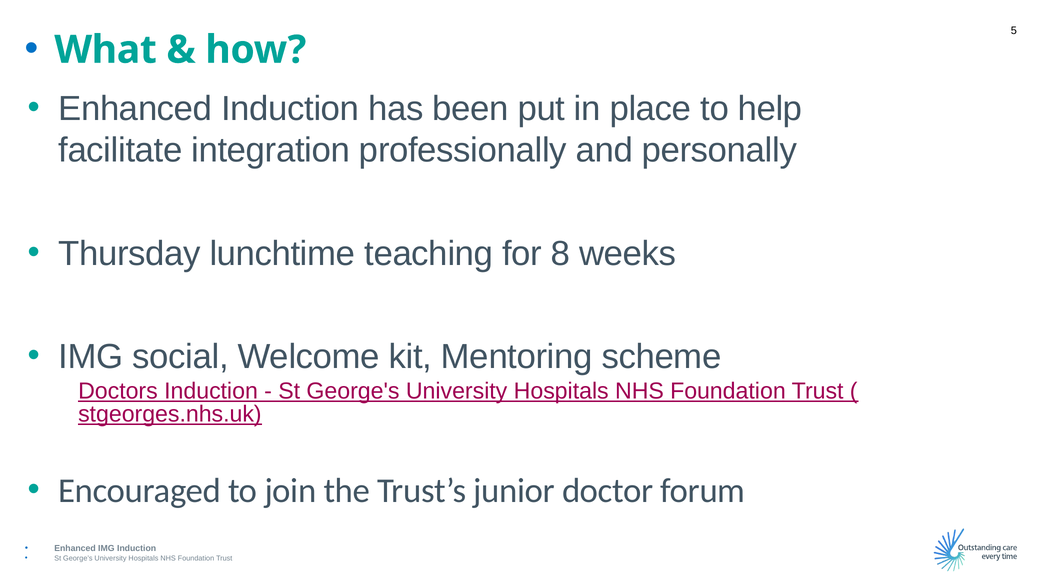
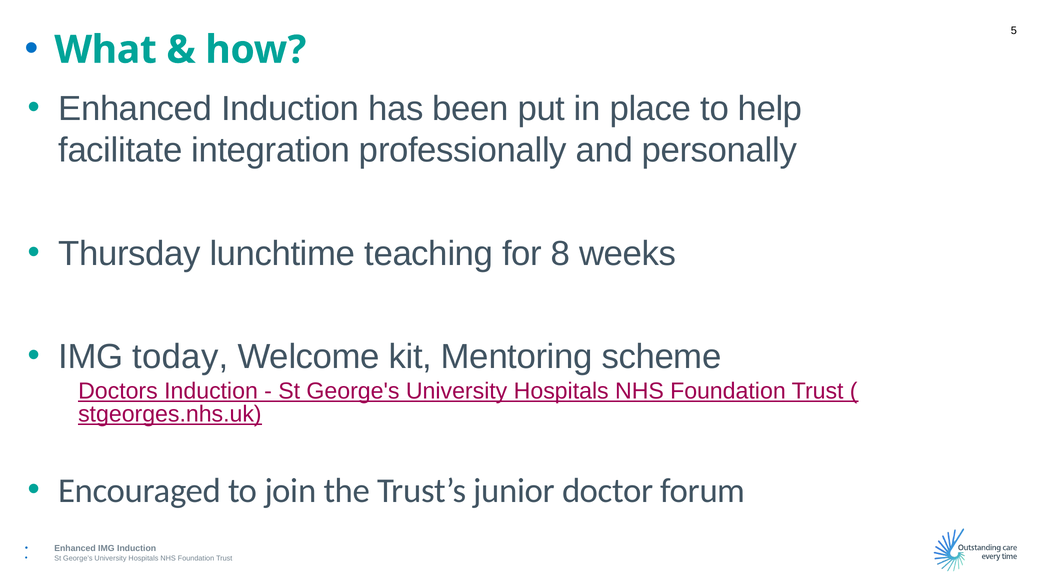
social: social -> today
